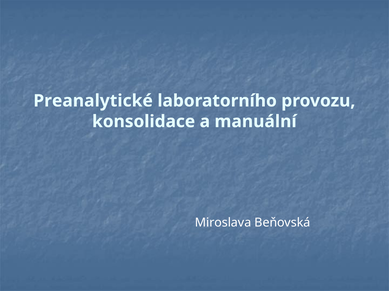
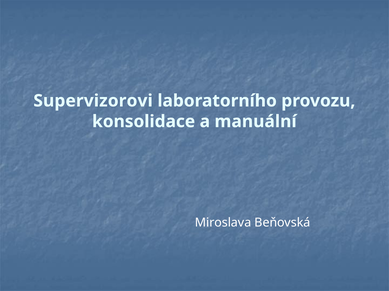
Preanalytické: Preanalytické -> Supervizorovi
